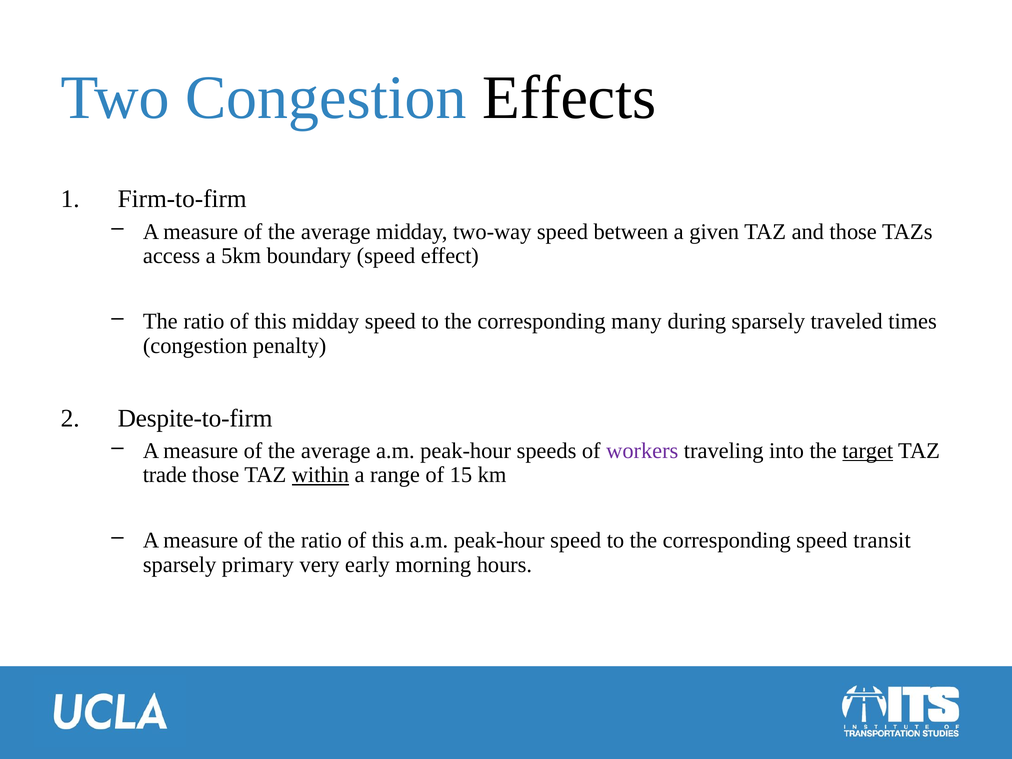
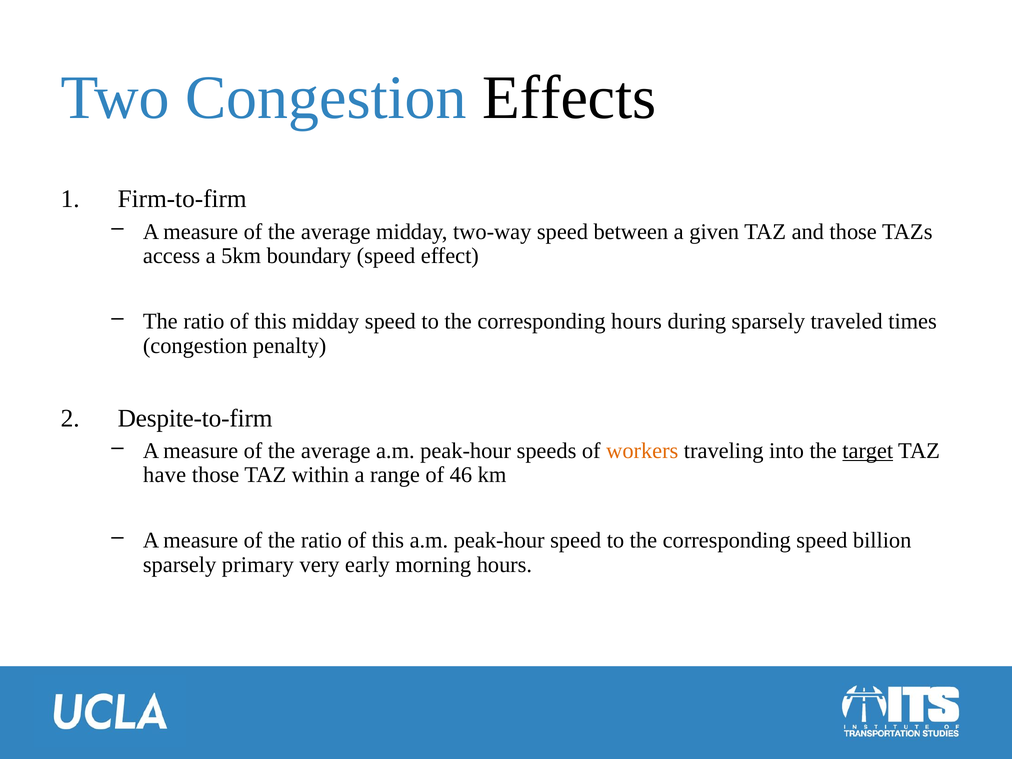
corresponding many: many -> hours
workers colour: purple -> orange
trade: trade -> have
within underline: present -> none
15: 15 -> 46
transit: transit -> billion
